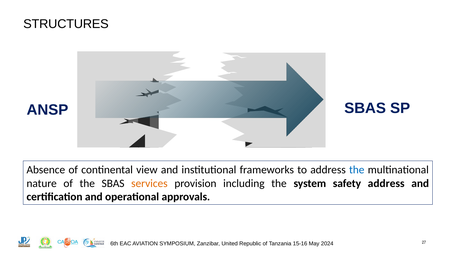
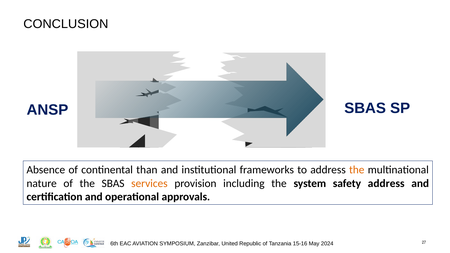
STRUCTURES: STRUCTURES -> CONCLUSION
view: view -> than
the at (357, 170) colour: blue -> orange
